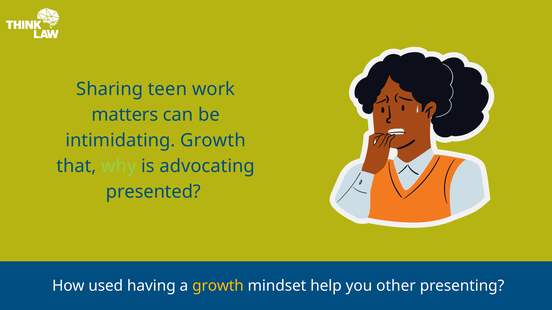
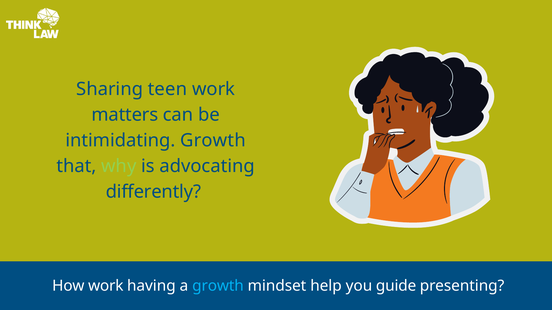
presented: presented -> differently
How used: used -> work
growth at (218, 286) colour: yellow -> light blue
other: other -> guide
